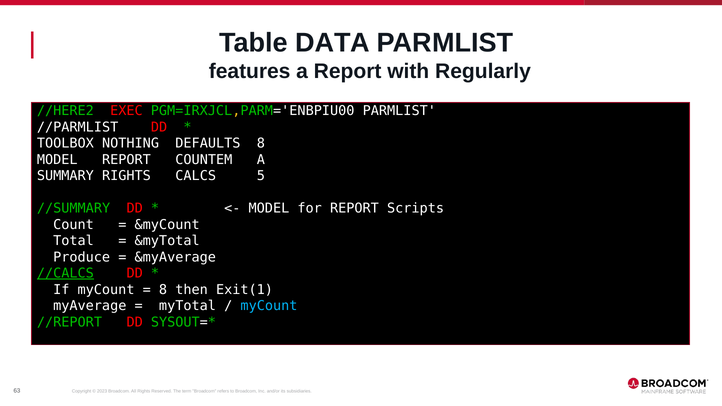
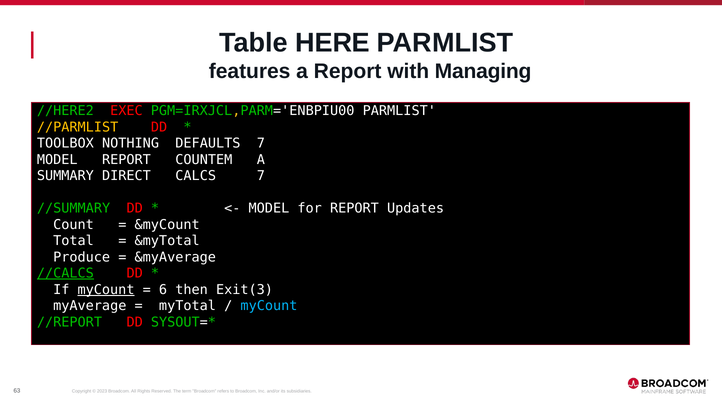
DATA: DATA -> HERE
Regularly: Regularly -> Managing
//PARMLIST colour: white -> yellow
DEFAULTS 8: 8 -> 7
SUMMARY RIGHTS: RIGHTS -> DIRECT
CALCS 5: 5 -> 7
Scripts: Scripts -> Updates
myCount at (106, 290) underline: none -> present
8 at (163, 290): 8 -> 6
Exit(1: Exit(1 -> Exit(3
